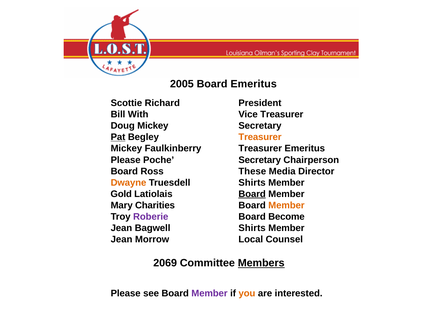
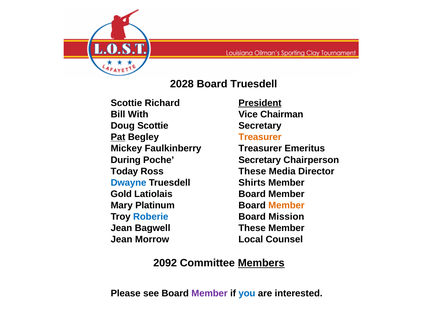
2005: 2005 -> 2028
Board Emeritus: Emeritus -> Truesdell
President underline: none -> present
Vice Treasurer: Treasurer -> Chairman
Doug Mickey: Mickey -> Scottie
Please at (126, 160): Please -> During
Board at (124, 171): Board -> Today
Dwayne colour: orange -> blue
Board at (252, 194) underline: present -> none
Charities: Charities -> Platinum
Roberie colour: purple -> blue
Become: Become -> Mission
Bagwell Shirts: Shirts -> These
2069: 2069 -> 2092
you colour: orange -> blue
